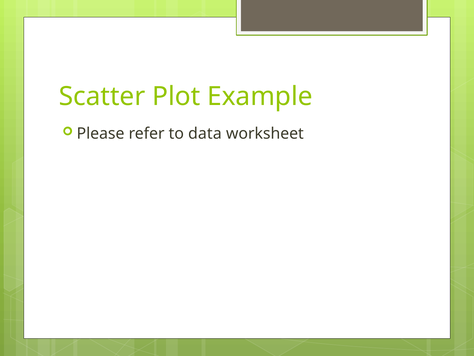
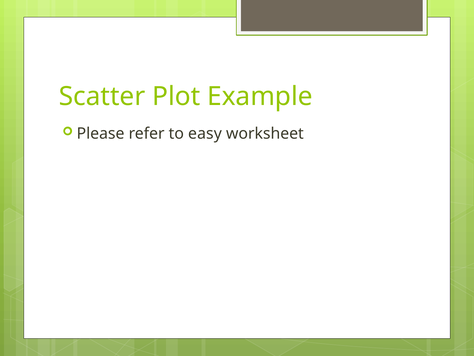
data: data -> easy
